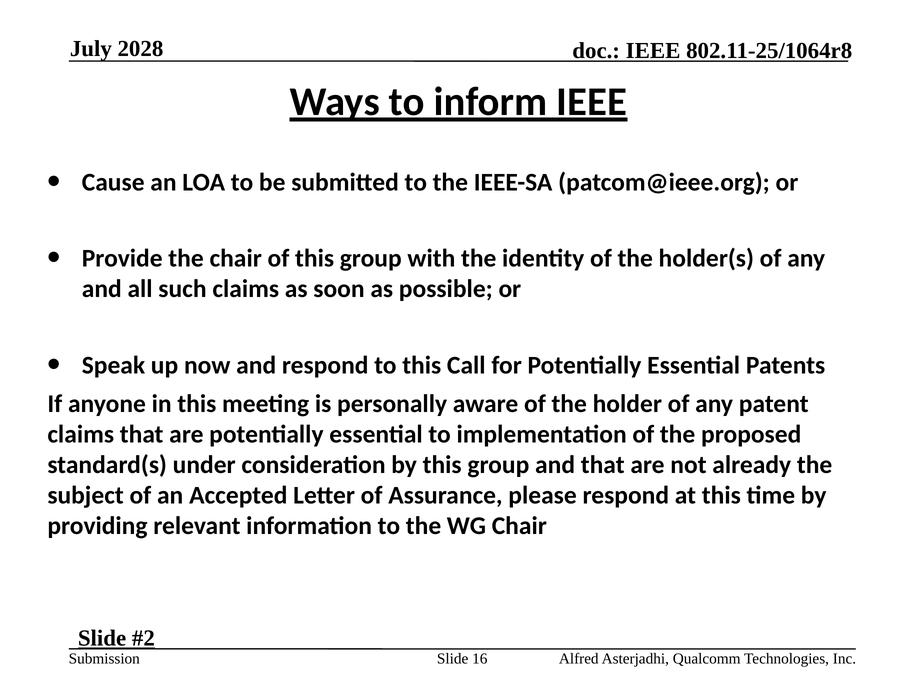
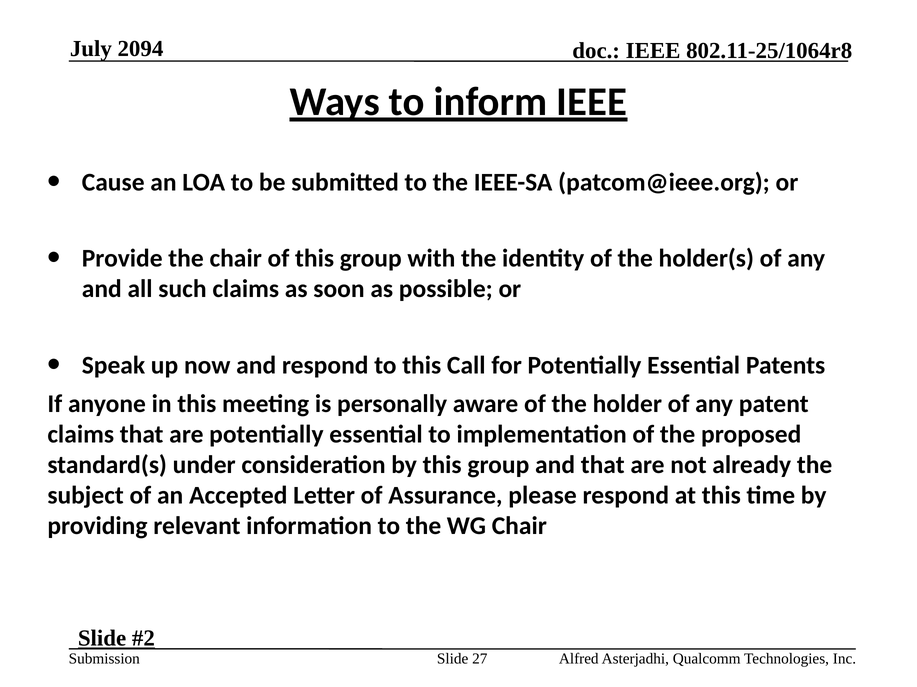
2028: 2028 -> 2094
16: 16 -> 27
